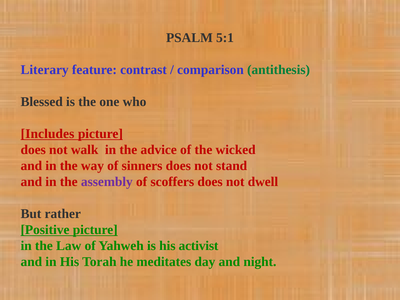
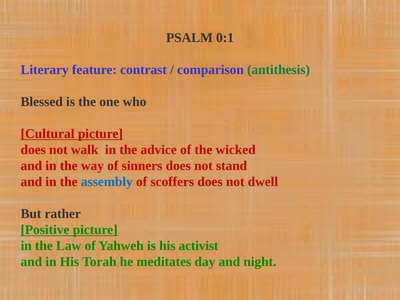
5:1: 5:1 -> 0:1
Includes: Includes -> Cultural
assembly colour: purple -> blue
